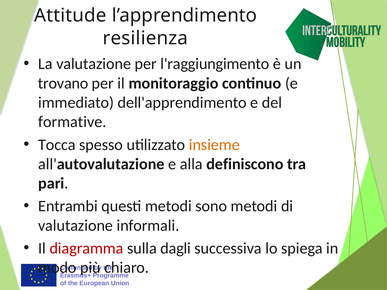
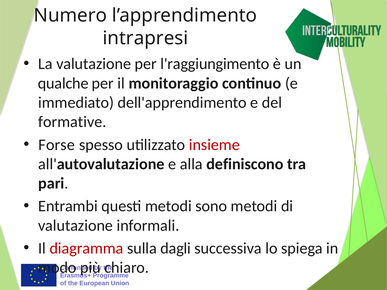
Attitude: Attitude -> Numero
resilienza: resilienza -> intrapresi
trovano: trovano -> qualche
Tocca: Tocca -> Forse
insieme colour: orange -> red
